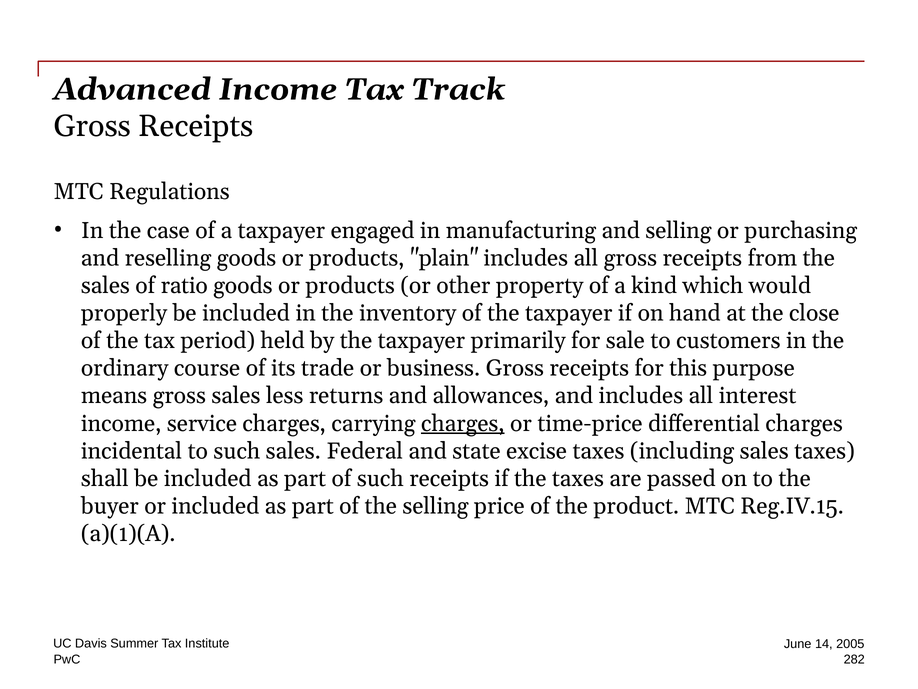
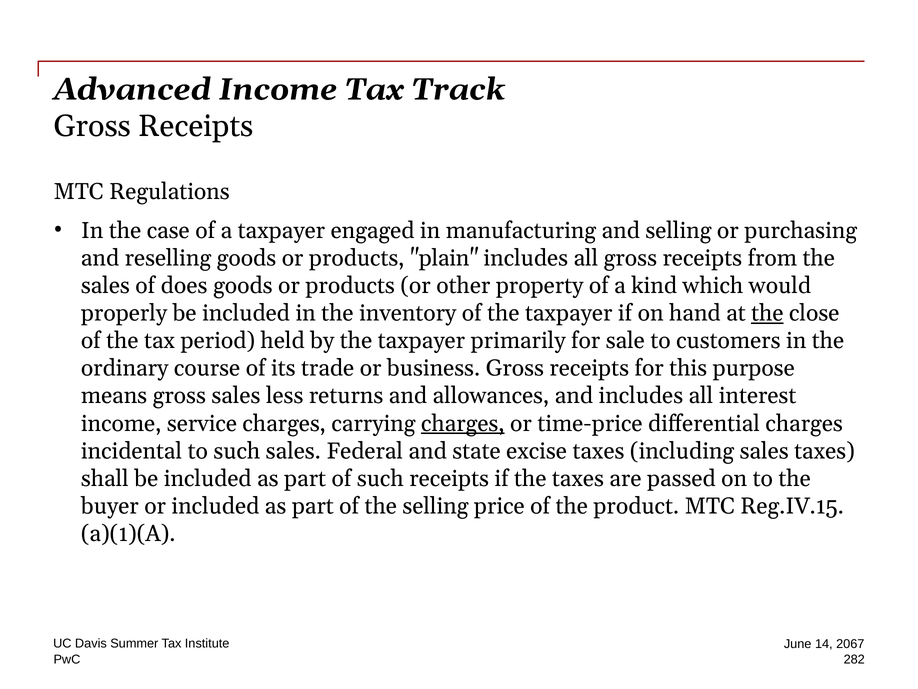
ratio: ratio -> does
the at (767, 313) underline: none -> present
2005: 2005 -> 2067
